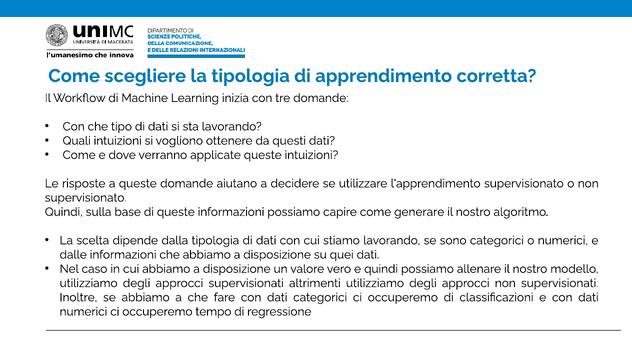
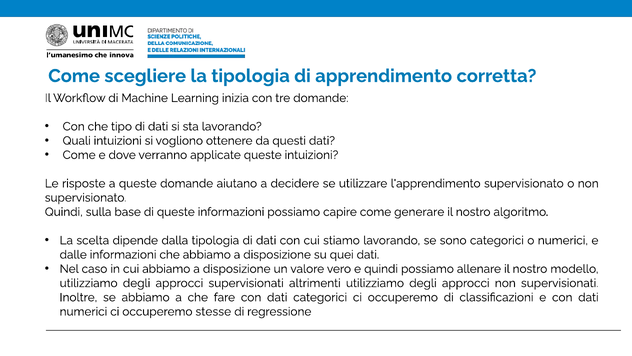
tempo: tempo -> stesse
